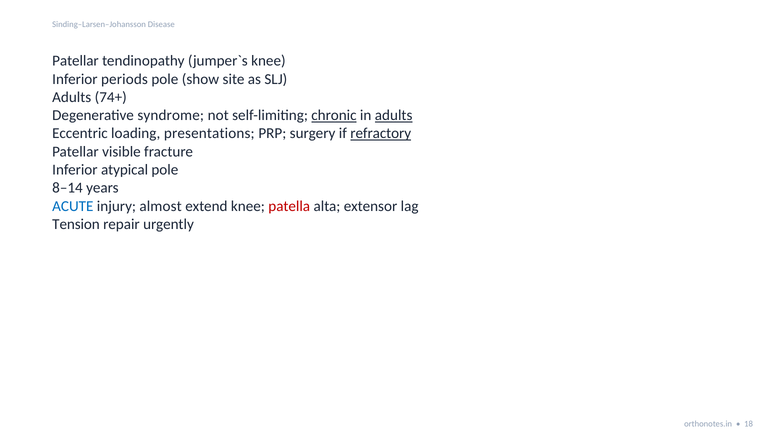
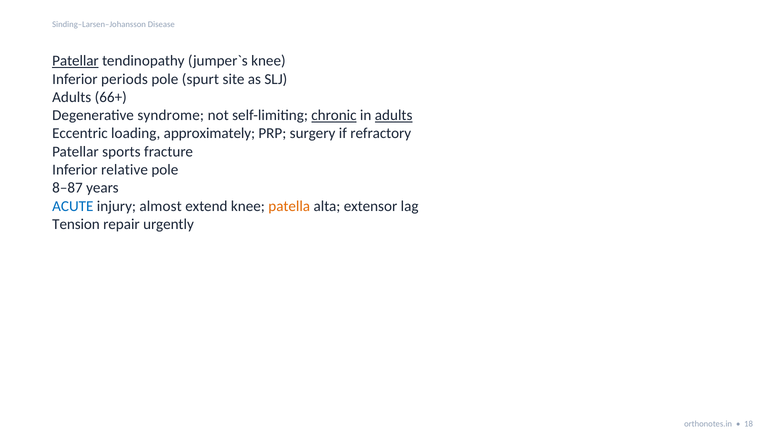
Patellar at (75, 61) underline: none -> present
show: show -> spurt
74+: 74+ -> 66+
presentations: presentations -> approximately
refractory underline: present -> none
visible: visible -> sports
atypical: atypical -> relative
8–14: 8–14 -> 8–87
patella colour: red -> orange
